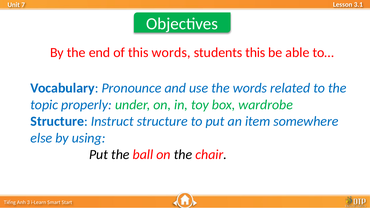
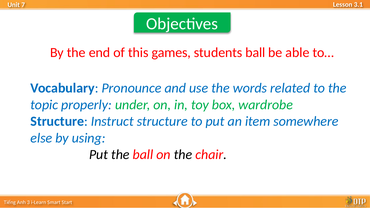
this words: words -> games
students this: this -> ball
